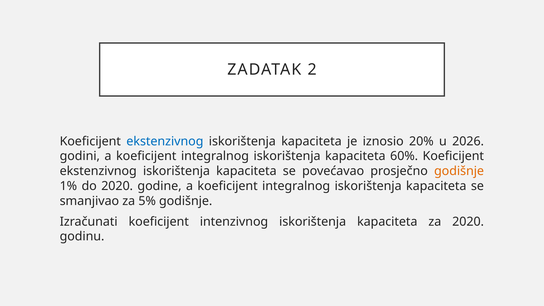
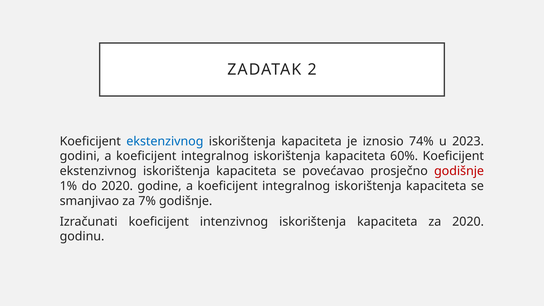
20%: 20% -> 74%
2026: 2026 -> 2023
godišnje at (459, 171) colour: orange -> red
5%: 5% -> 7%
